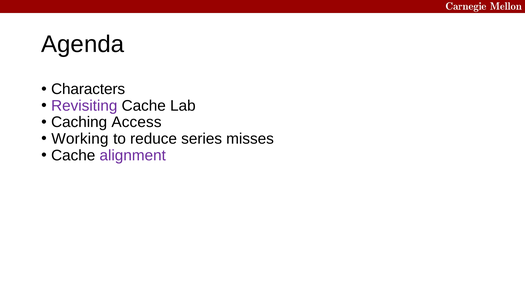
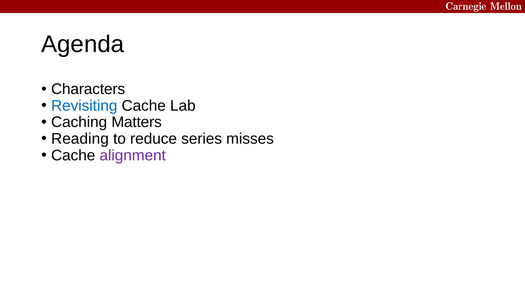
Revisiting colour: purple -> blue
Access: Access -> Matters
Working: Working -> Reading
